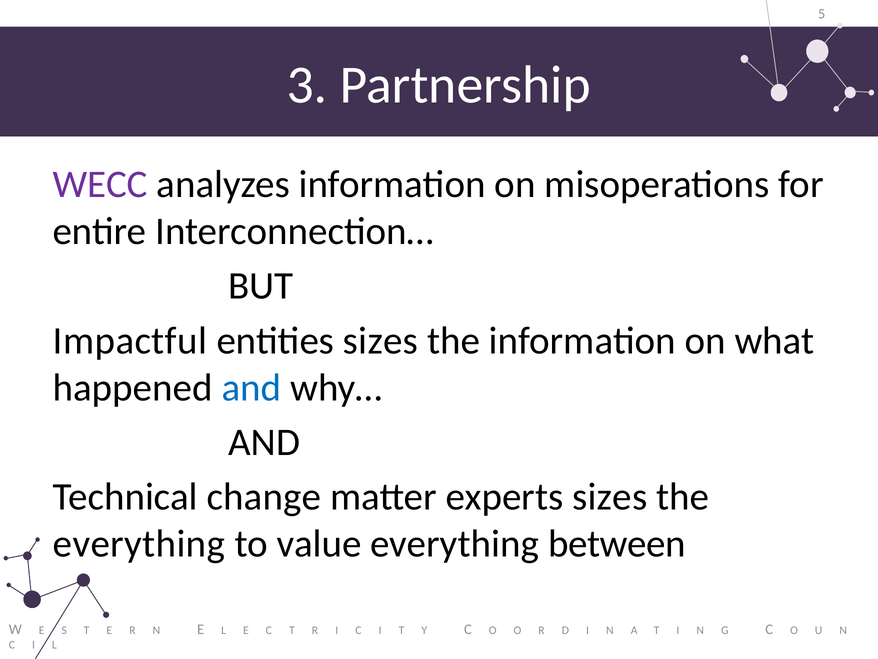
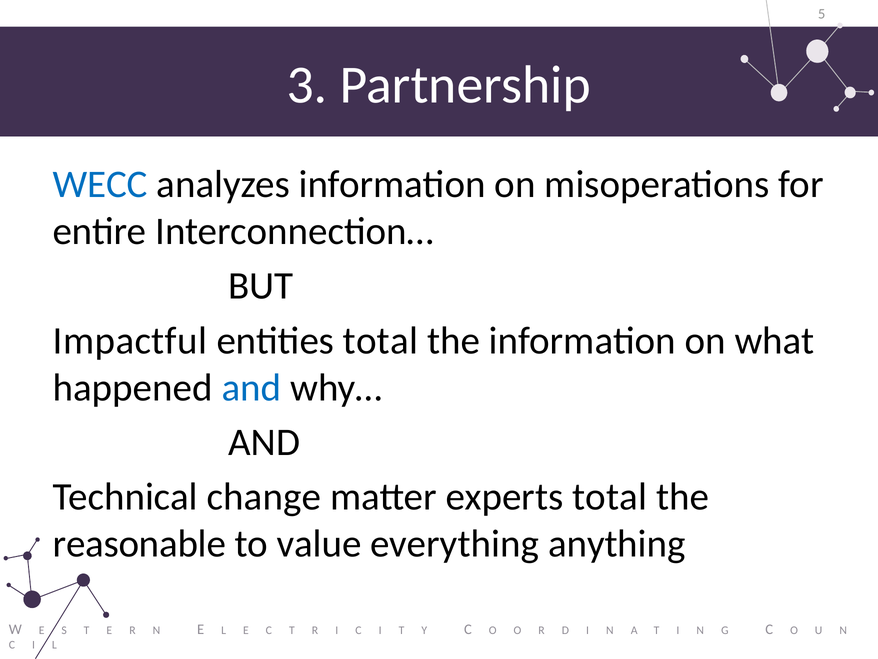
WECC colour: purple -> blue
entities sizes: sizes -> total
experts sizes: sizes -> total
everything at (139, 544): everything -> reasonable
between: between -> anything
